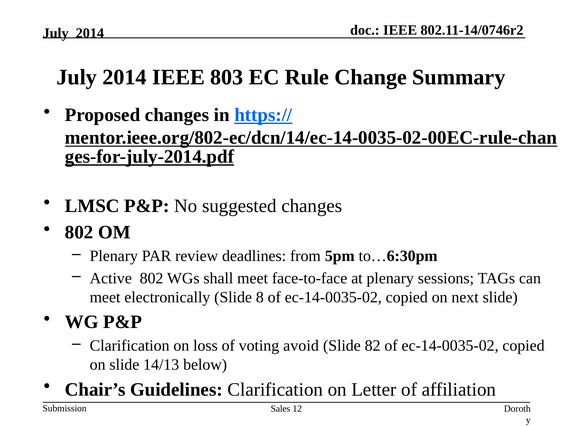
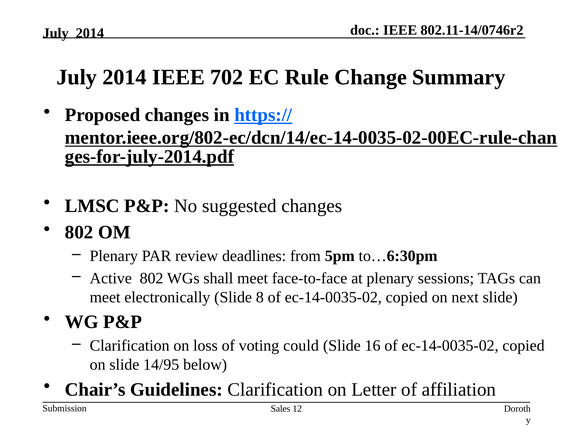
803: 803 -> 702
avoid: avoid -> could
82: 82 -> 16
14/13: 14/13 -> 14/95
